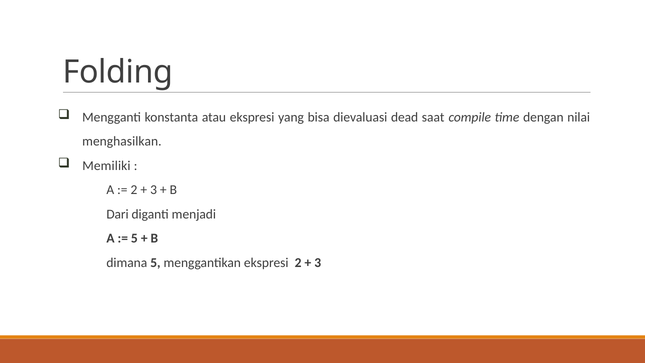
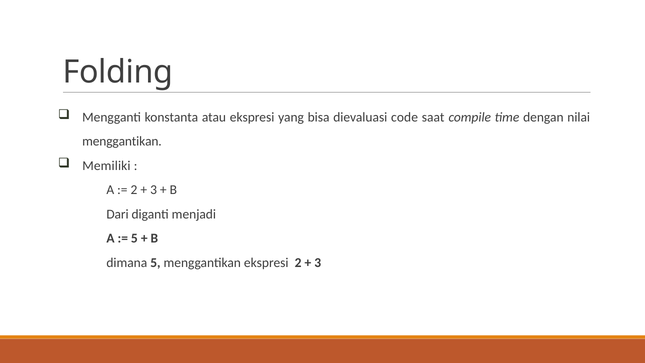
dead: dead -> code
menghasilkan at (122, 141): menghasilkan -> menggantikan
